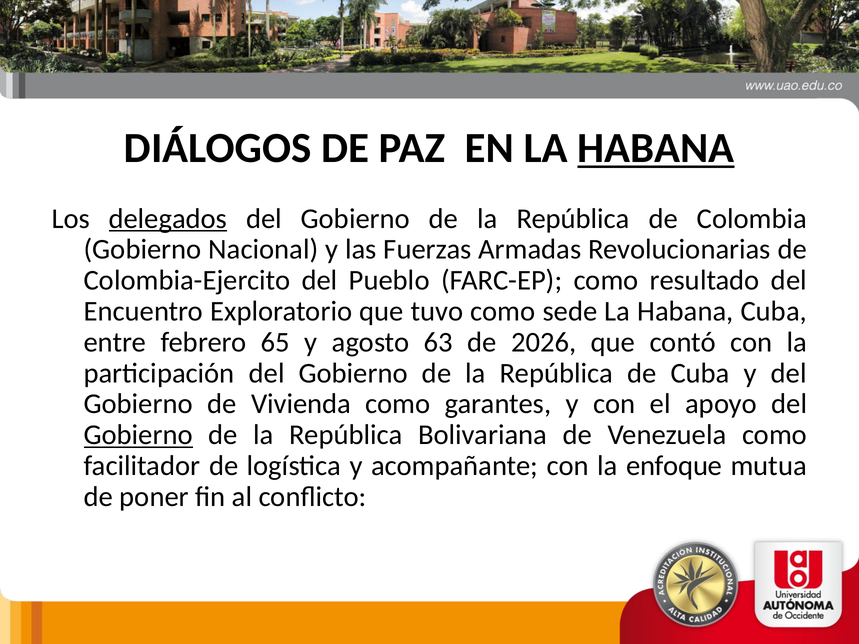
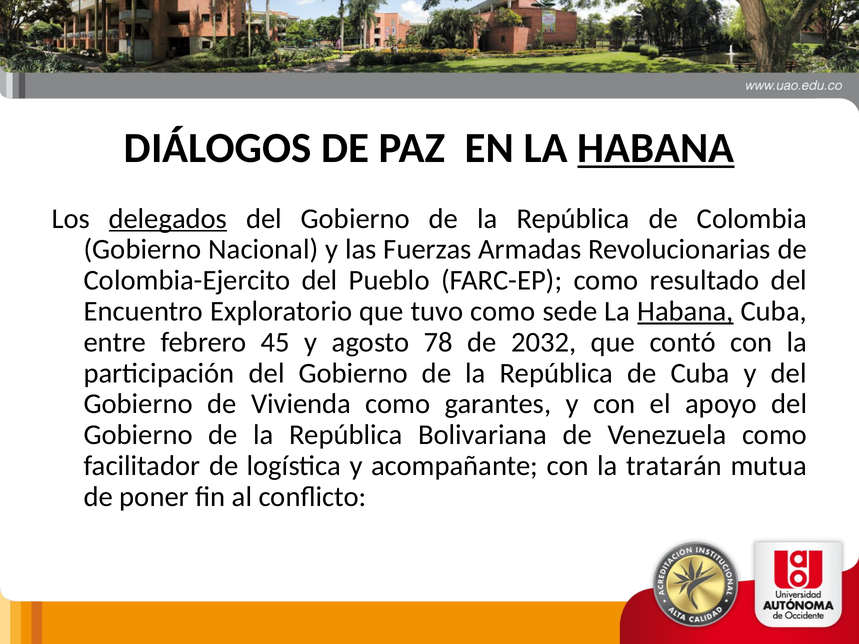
Habana at (685, 311) underline: none -> present
65: 65 -> 45
63: 63 -> 78
2026: 2026 -> 2032
Gobierno at (138, 435) underline: present -> none
enfoque: enfoque -> tratarán
